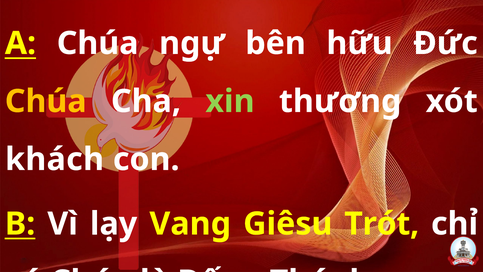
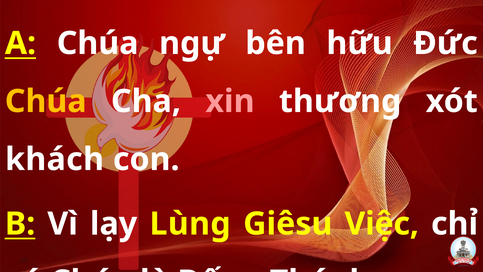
xin colour: light green -> pink
Vang: Vang -> Lùng
Trót: Trót -> Việc
